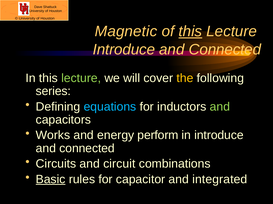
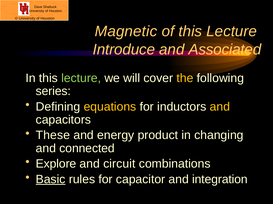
this at (190, 32) underline: present -> none
Connected at (225, 50): Connected -> Associated
equations colour: light blue -> yellow
and at (220, 107) colour: light green -> yellow
Works: Works -> These
perform: perform -> product
in introduce: introduce -> changing
Circuits: Circuits -> Explore
integrated: integrated -> integration
